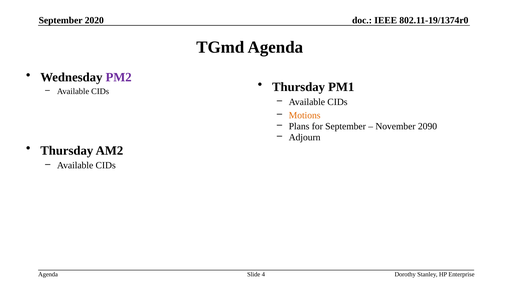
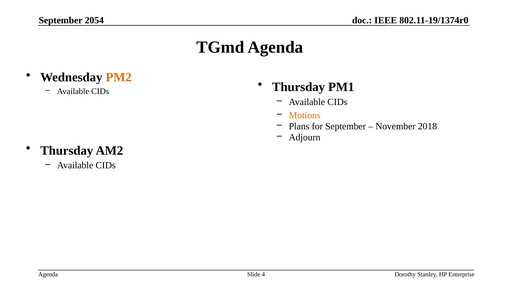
2020: 2020 -> 2054
PM2 colour: purple -> orange
2090: 2090 -> 2018
